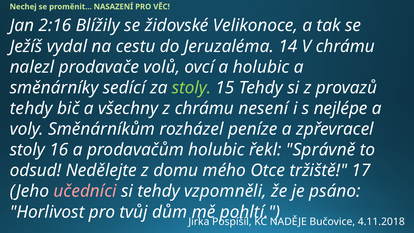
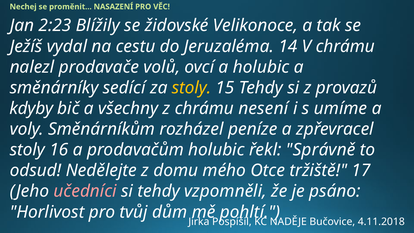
2:16: 2:16 -> 2:23
stoly at (192, 88) colour: light green -> yellow
tehdy at (31, 108): tehdy -> kdyby
nejlépe: nejlépe -> umíme
